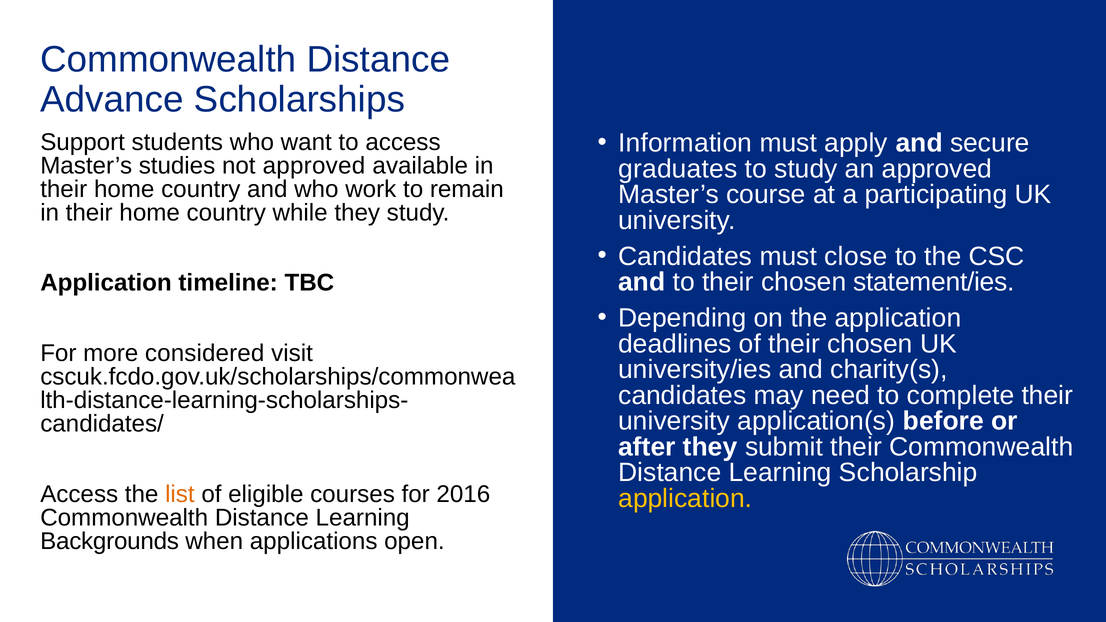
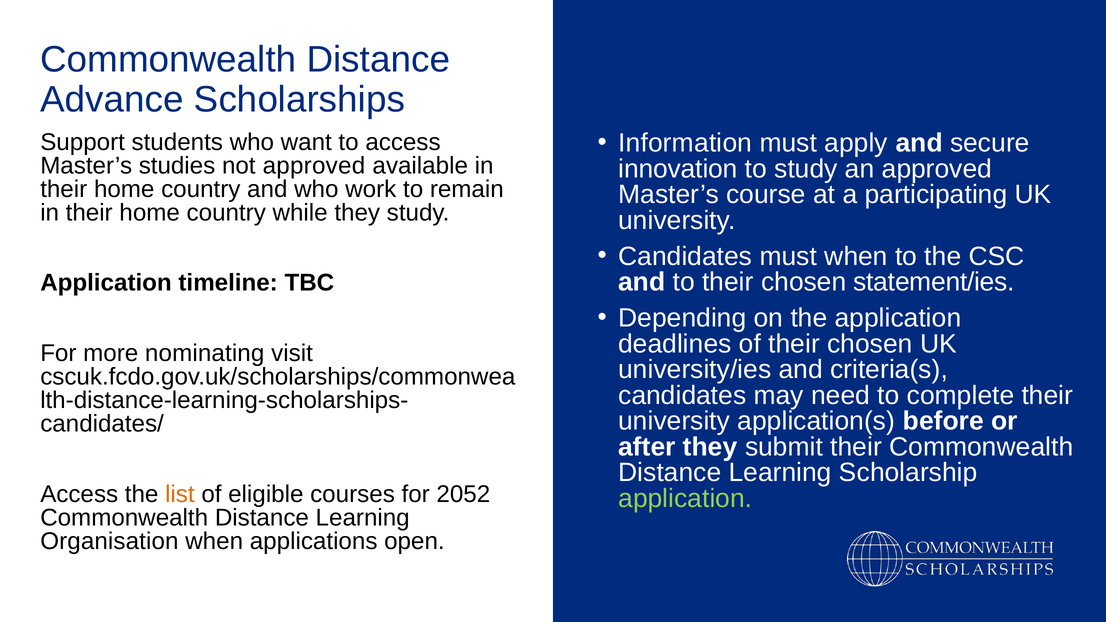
graduates: graduates -> innovation
must close: close -> when
considered: considered -> nominating
charity(s: charity(s -> criteria(s
2016: 2016 -> 2052
application at (685, 498) colour: yellow -> light green
Backgrounds: Backgrounds -> Organisation
